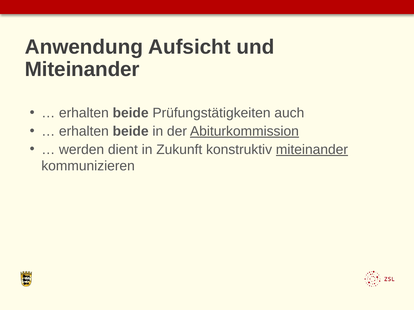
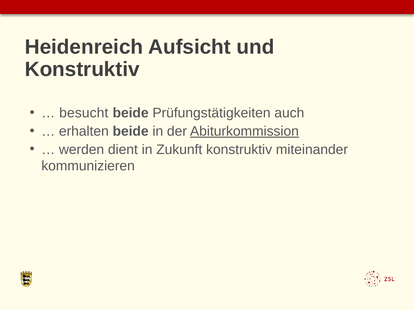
Anwendung: Anwendung -> Heidenreich
Miteinander at (82, 70): Miteinander -> Konstruktiv
erhalten at (84, 113): erhalten -> besucht
miteinander at (312, 150) underline: present -> none
